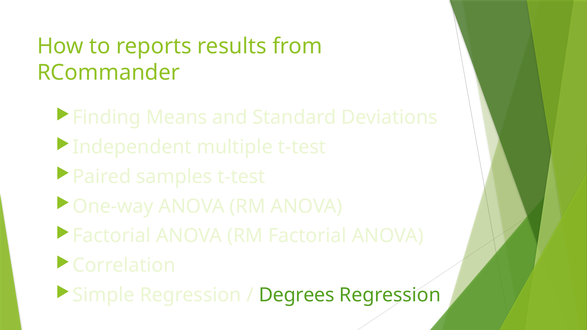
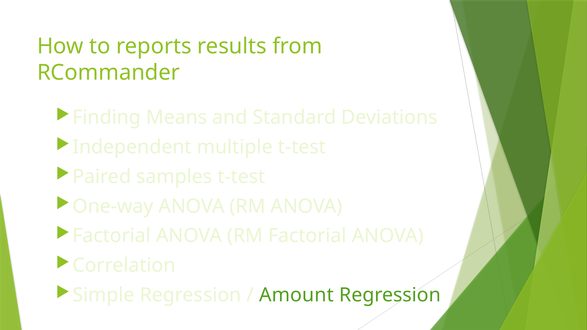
Degrees: Degrees -> Amount
